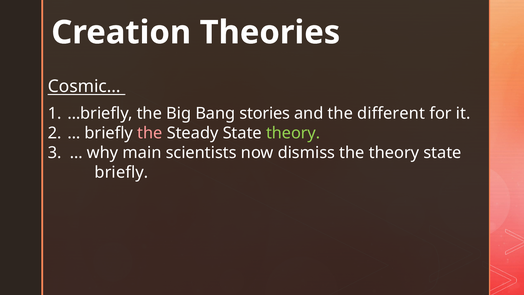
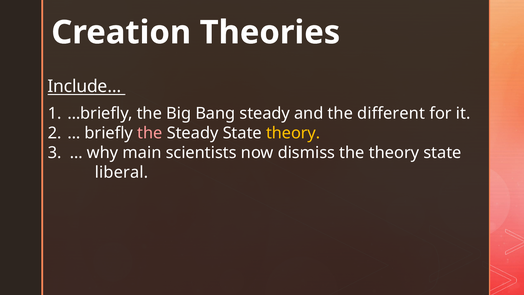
Cosmic…: Cosmic… -> Include…
Bang stories: stories -> steady
theory at (293, 133) colour: light green -> yellow
briefly at (121, 172): briefly -> liberal
